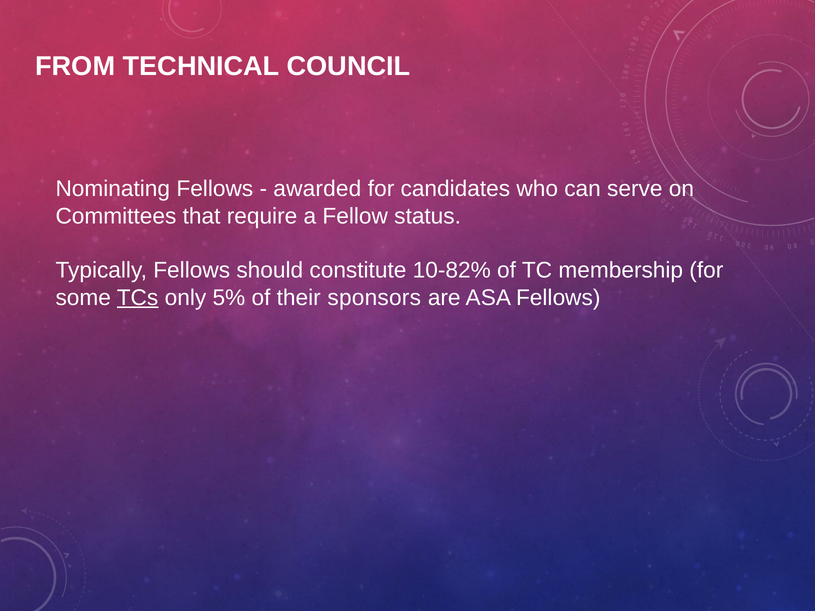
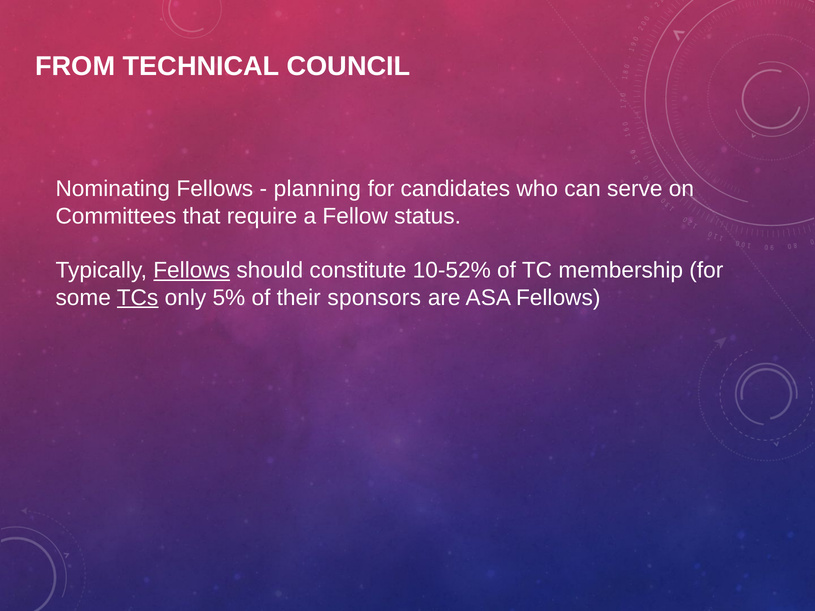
awarded: awarded -> planning
Fellows at (192, 271) underline: none -> present
10-82%: 10-82% -> 10-52%
